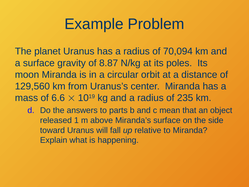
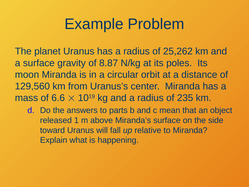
70,094: 70,094 -> 25,262
